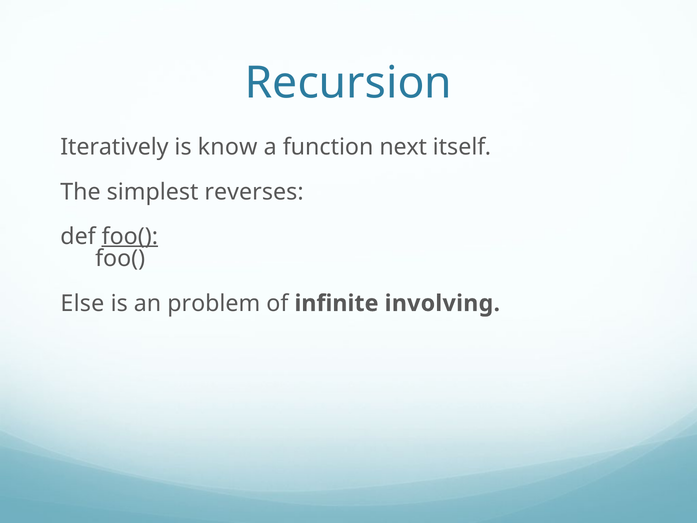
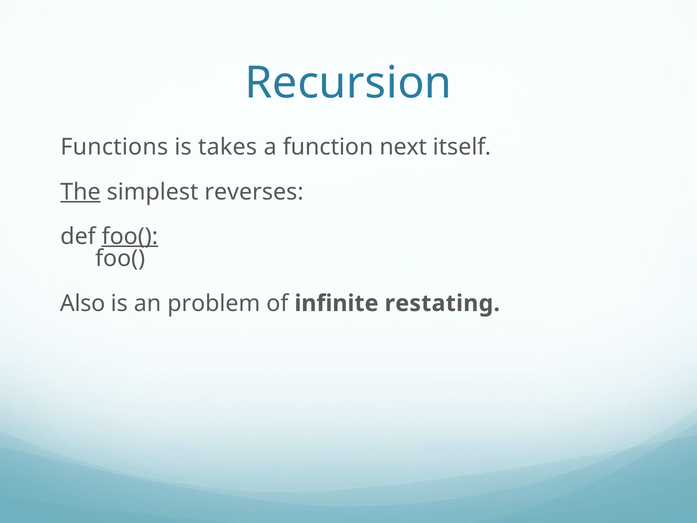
Iteratively: Iteratively -> Functions
know: know -> takes
The underline: none -> present
Else: Else -> Also
involving: involving -> restating
